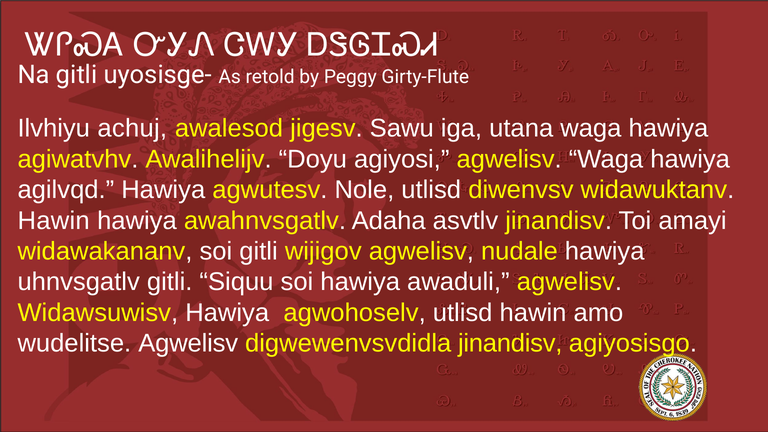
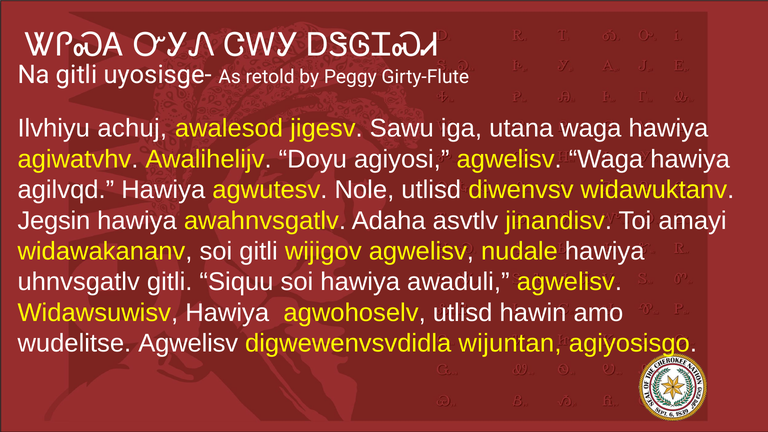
Hawin at (54, 221): Hawin -> Jegsin
digwewenvsvdidla jinandisv: jinandisv -> wijuntan
